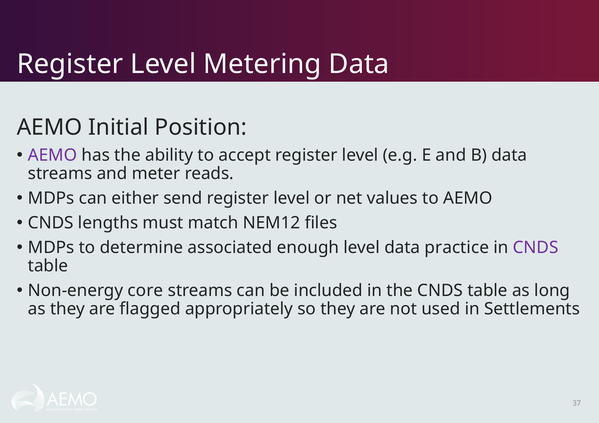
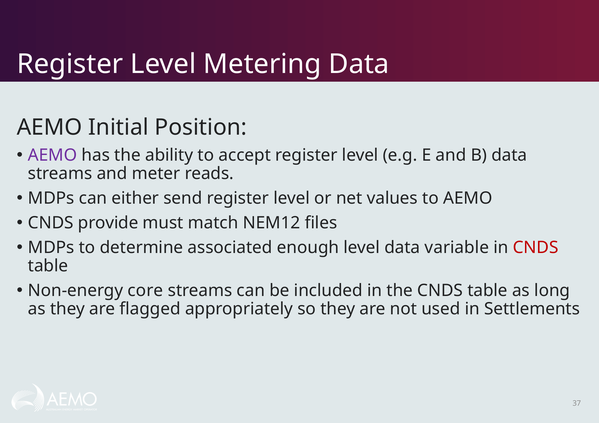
lengths: lengths -> provide
practice: practice -> variable
CNDS at (536, 248) colour: purple -> red
